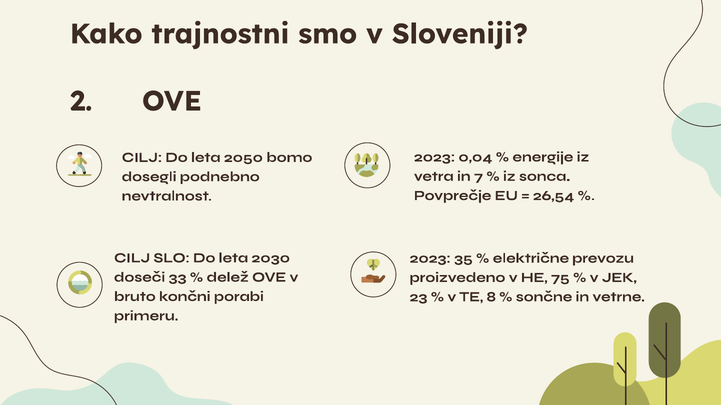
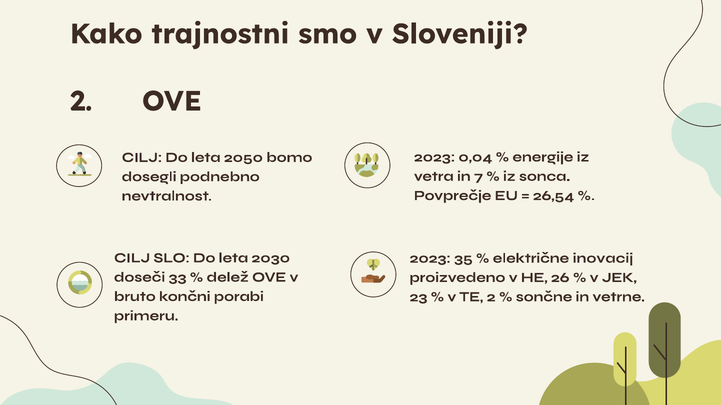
prevozu: prevozu -> inovacij
75: 75 -> 26
TE 8: 8 -> 2
